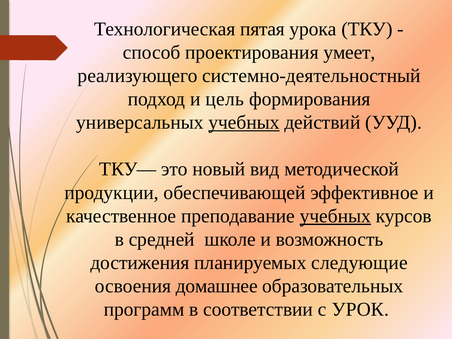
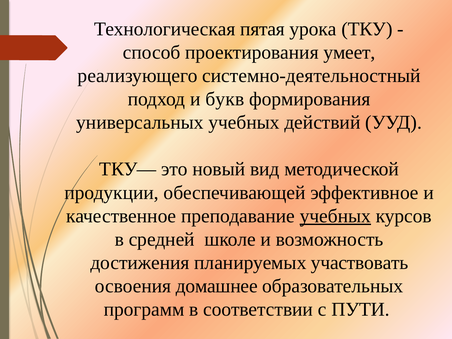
цель: цель -> букв
учебных at (244, 123) underline: present -> none
следующие: следующие -> участвовать
УРОК: УРОК -> ПУТИ
